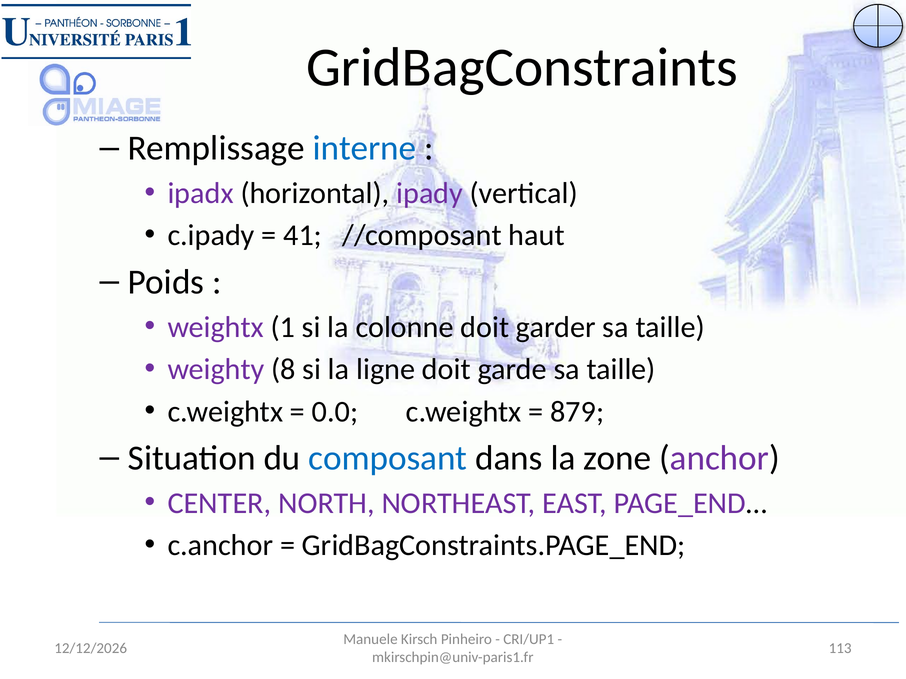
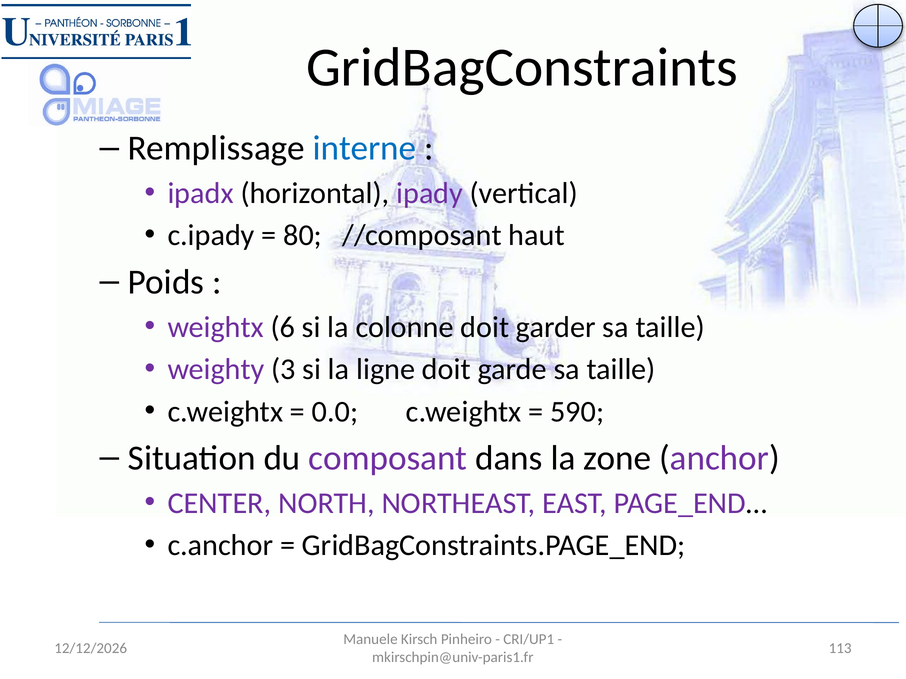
41: 41 -> 80
1: 1 -> 6
8: 8 -> 3
879: 879 -> 590
composant colour: blue -> purple
